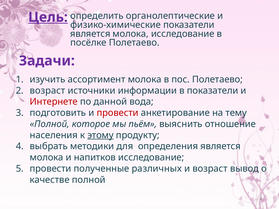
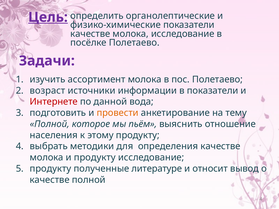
является at (90, 34): является -> качестве
провести at (118, 113) colour: red -> orange
этому underline: present -> none
определения является: является -> качестве
и напитков: напитков -> продукту
провести at (51, 169): провести -> продукту
различных: различных -> литературе
и возраст: возраст -> относит
